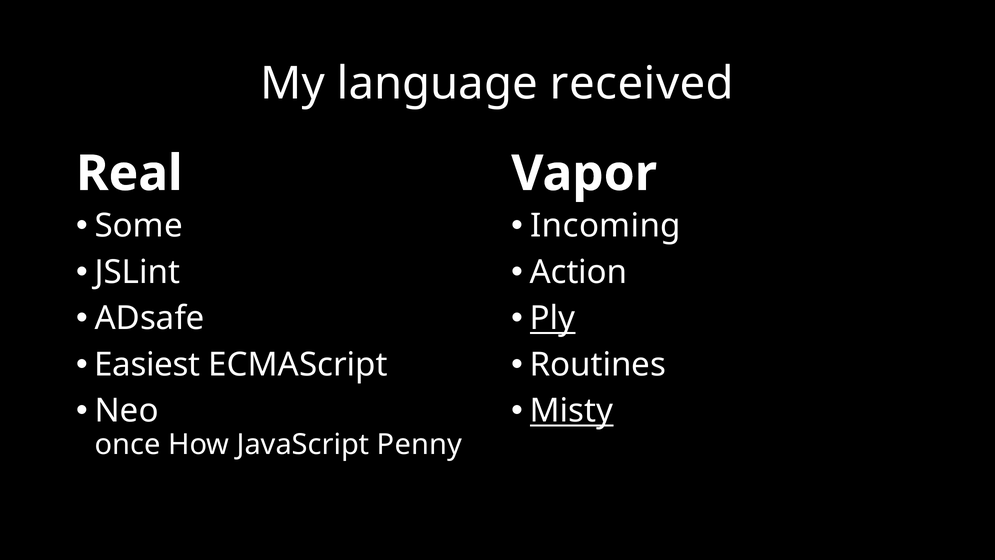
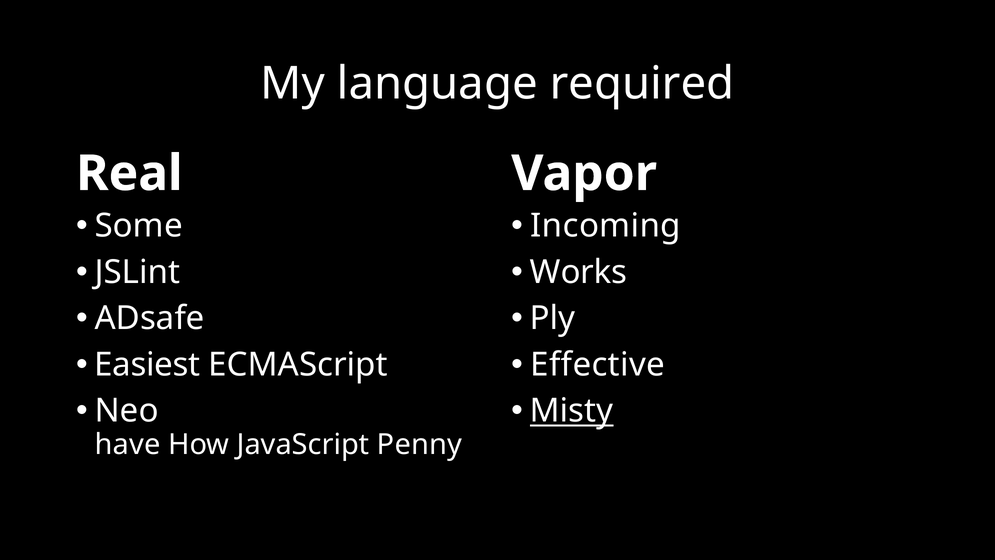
received: received -> required
Action: Action -> Works
Ply underline: present -> none
Routines: Routines -> Effective
once: once -> have
